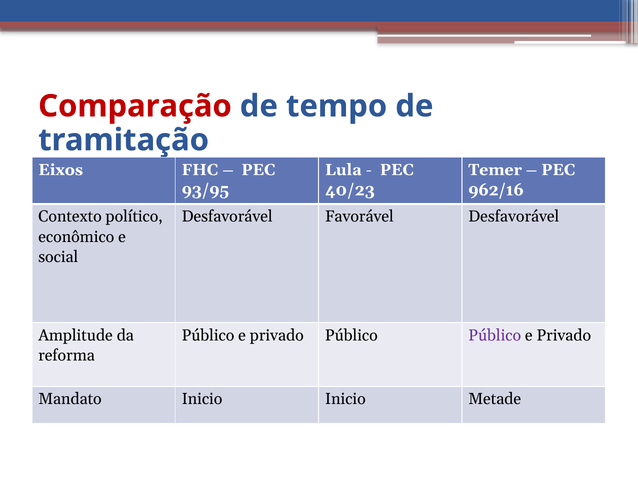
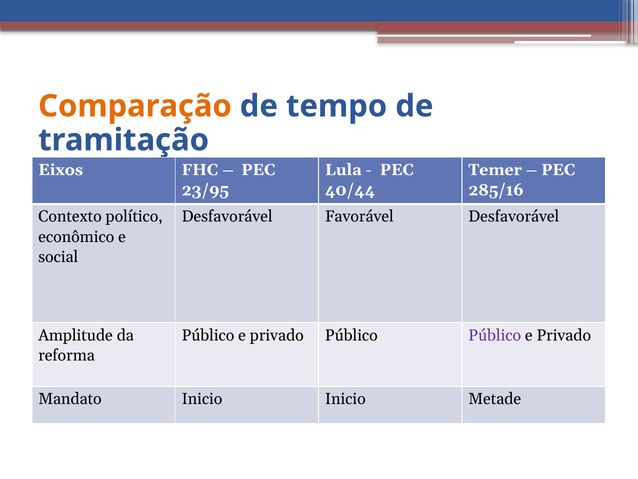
Comparação colour: red -> orange
93/95: 93/95 -> 23/95
40/23: 40/23 -> 40/44
962/16: 962/16 -> 285/16
